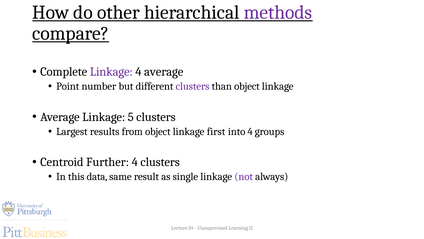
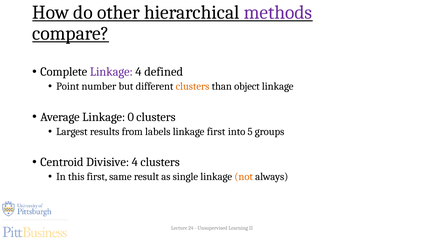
4 average: average -> defined
clusters at (193, 86) colour: purple -> orange
5: 5 -> 0
from object: object -> labels
into 4: 4 -> 5
Further: Further -> Divisive
this data: data -> first
not colour: purple -> orange
